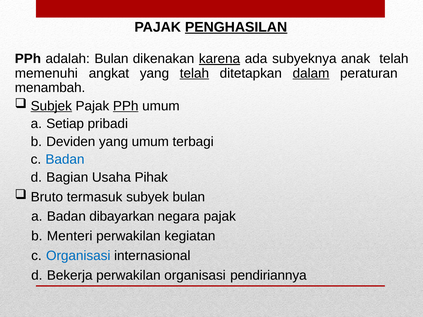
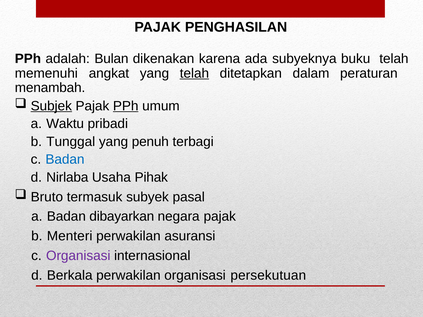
PENGHASILAN underline: present -> none
karena underline: present -> none
anak: anak -> buku
dalam underline: present -> none
Setiap: Setiap -> Waktu
Deviden: Deviden -> Tunggal
yang umum: umum -> penuh
Bagian: Bagian -> Nirlaba
subyek bulan: bulan -> pasal
kegiatan: kegiatan -> asuransi
Organisasi at (78, 256) colour: blue -> purple
Bekerja: Bekerja -> Berkala
pendiriannya: pendiriannya -> persekutuan
